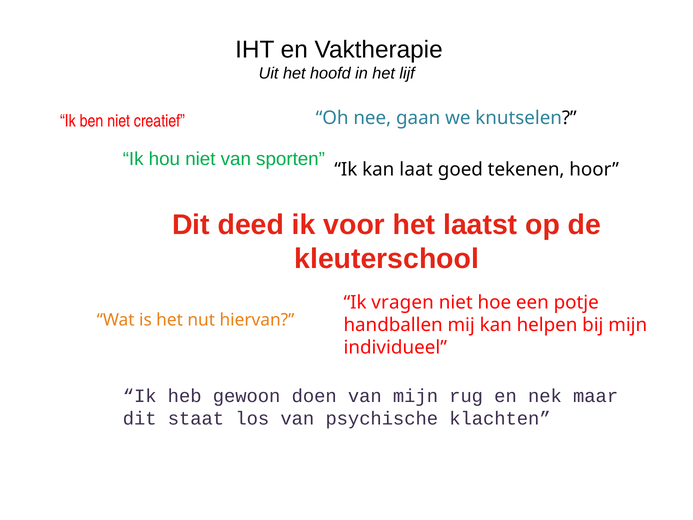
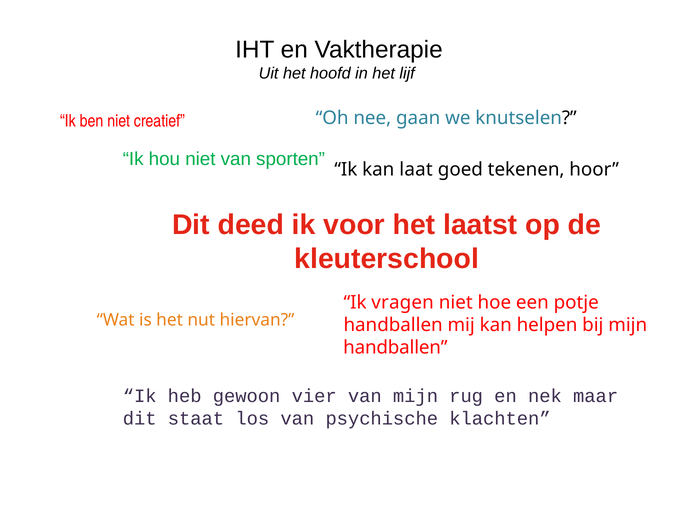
individueel at (395, 348): individueel -> handballen
doen: doen -> vier
